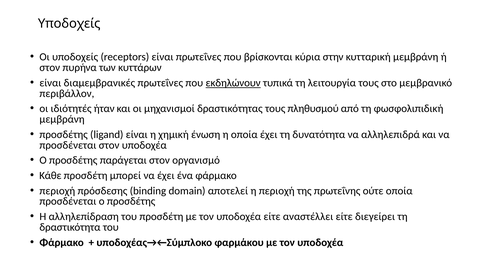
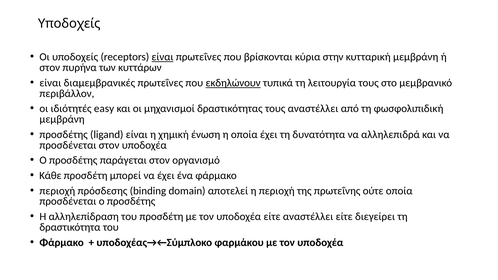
είναι at (163, 57) underline: none -> present
ήταν: ήταν -> easy
τους πληθυσμού: πληθυσμού -> αναστέλλει
